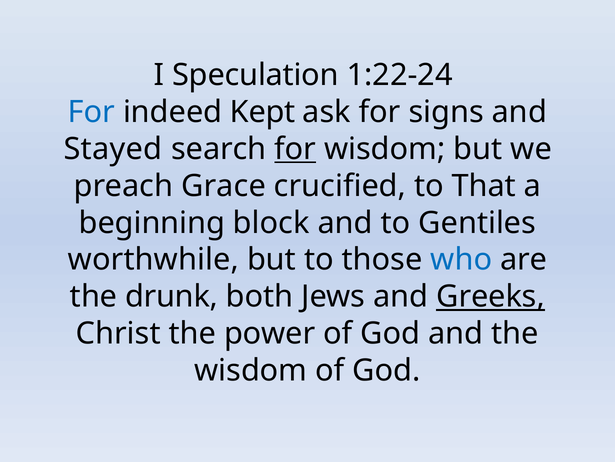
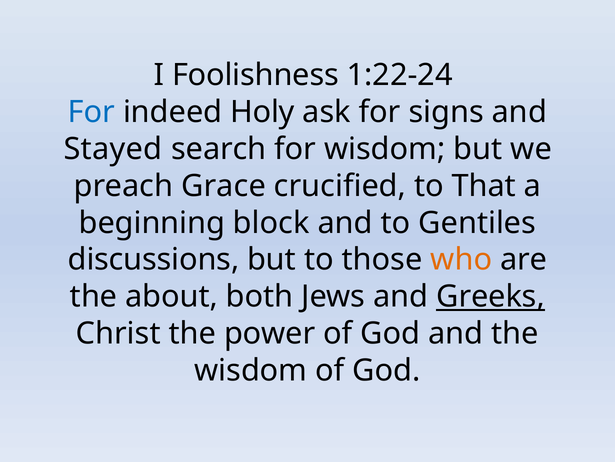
Speculation: Speculation -> Foolishness
Kept: Kept -> Holy
for at (295, 149) underline: present -> none
worthwhile: worthwhile -> discussions
who colour: blue -> orange
drunk: drunk -> about
